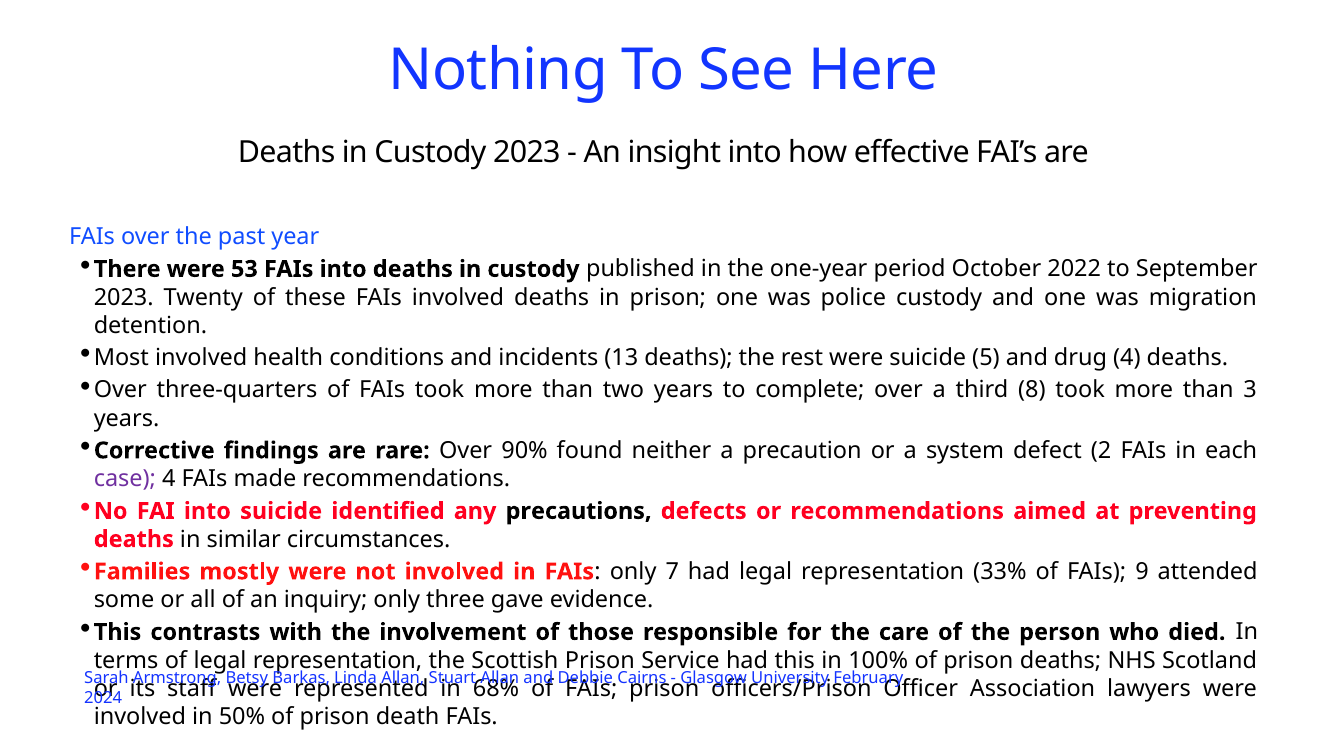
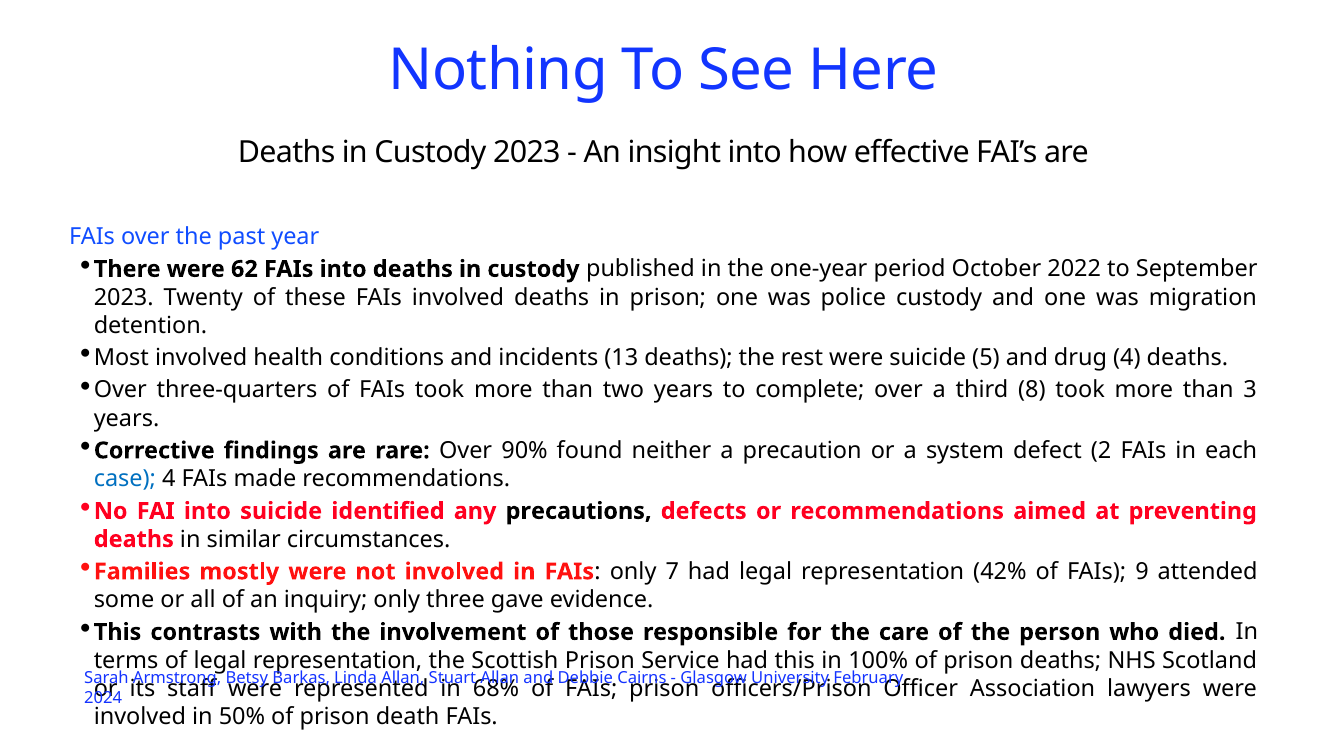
53: 53 -> 62
case colour: purple -> blue
33%: 33% -> 42%
